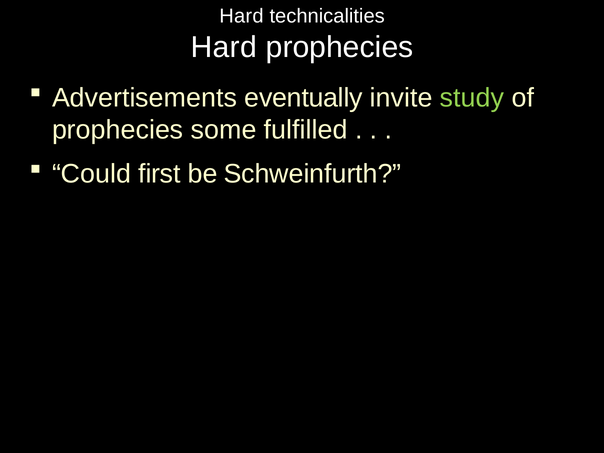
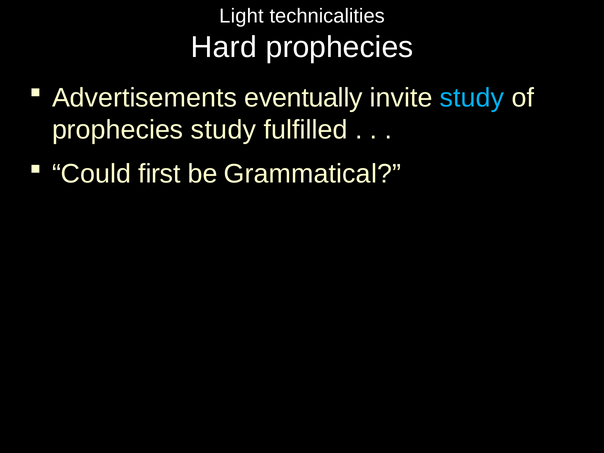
Hard at (241, 16): Hard -> Light
study at (472, 98) colour: light green -> light blue
prophecies some: some -> study
Schweinfurth: Schweinfurth -> Grammatical
